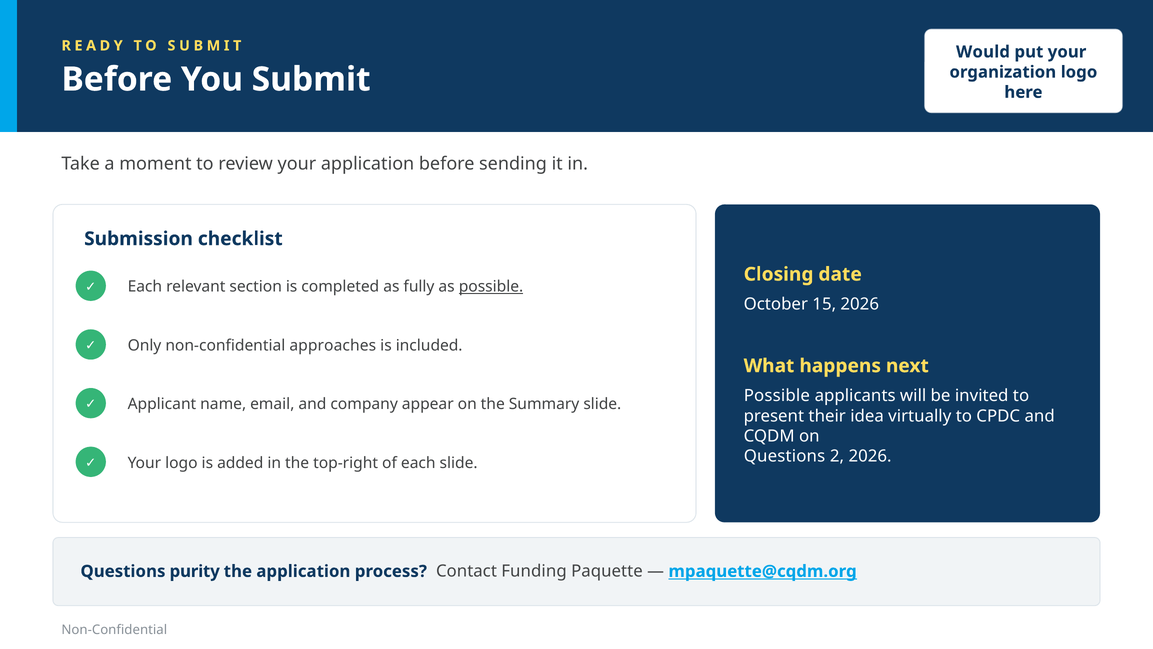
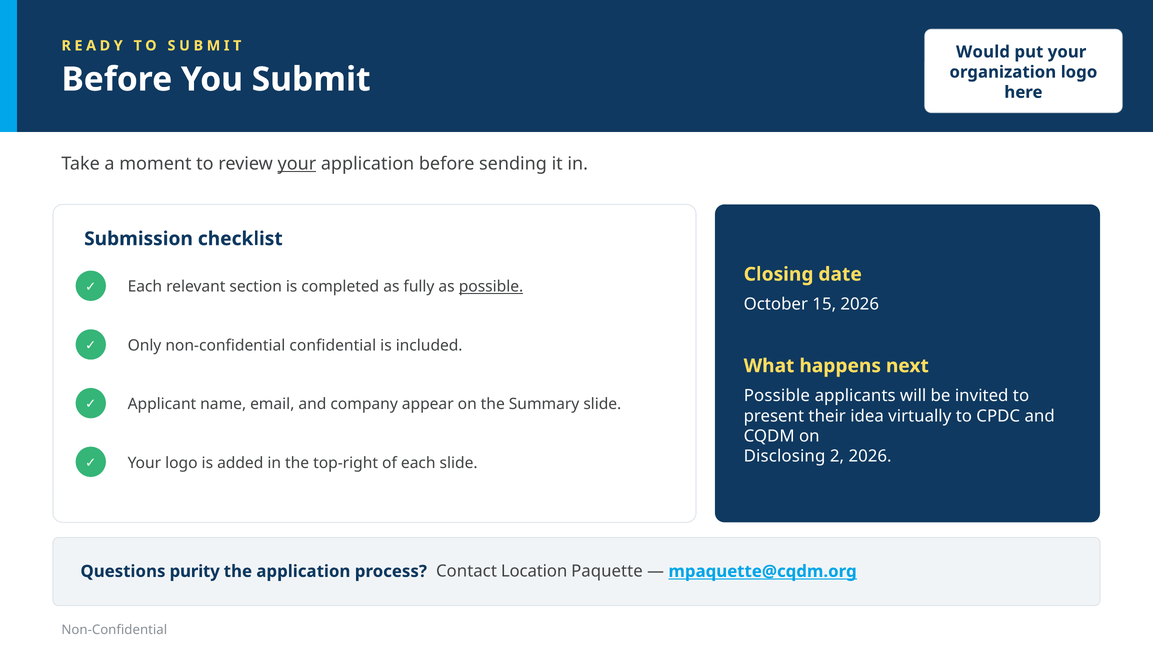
your at (297, 164) underline: none -> present
approaches: approaches -> confidential
Questions at (785, 456): Questions -> Disclosing
Funding: Funding -> Location
